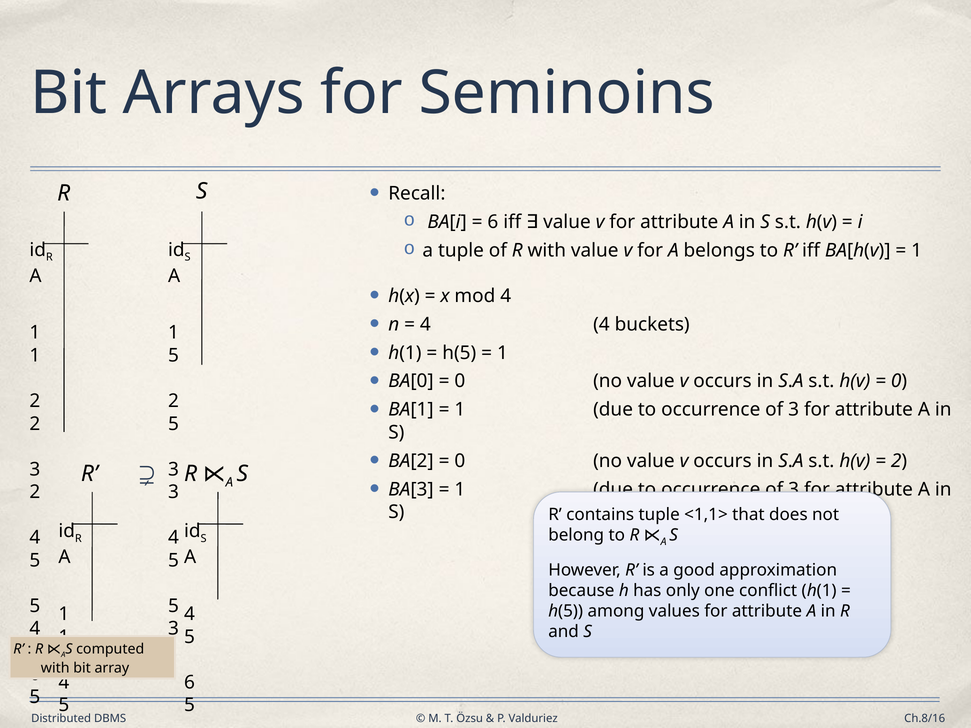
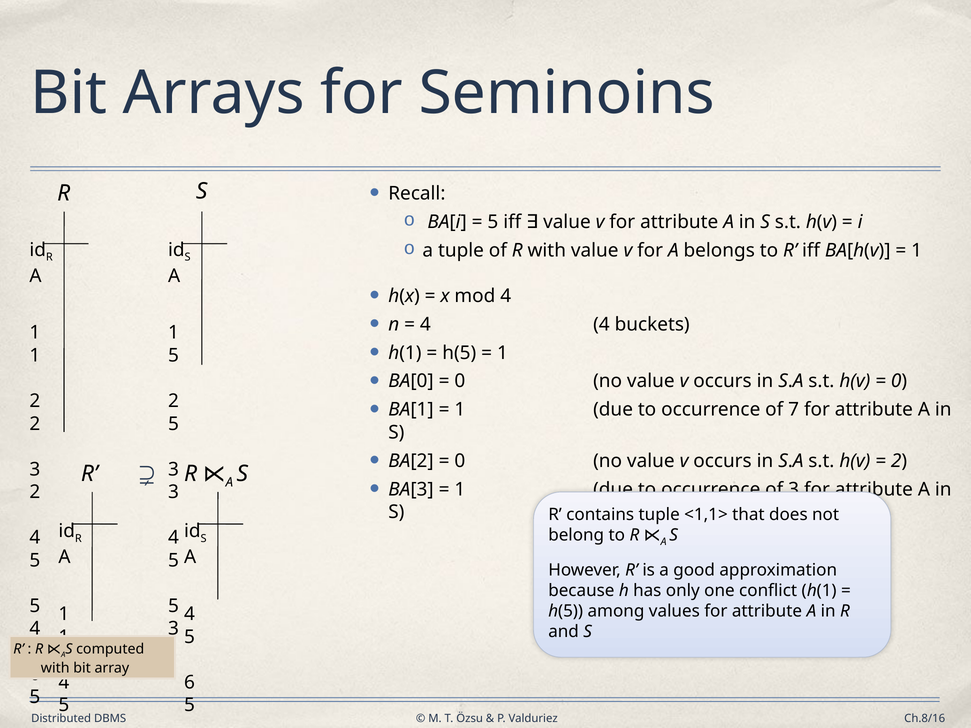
6 at (493, 222): 6 -> 5
3 at (794, 410): 3 -> 7
